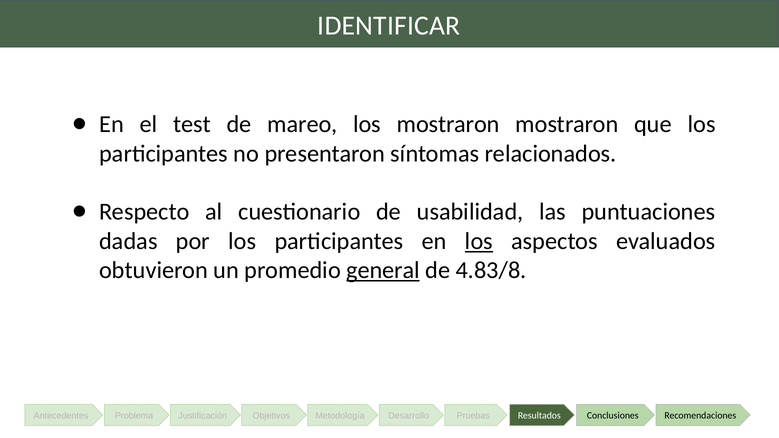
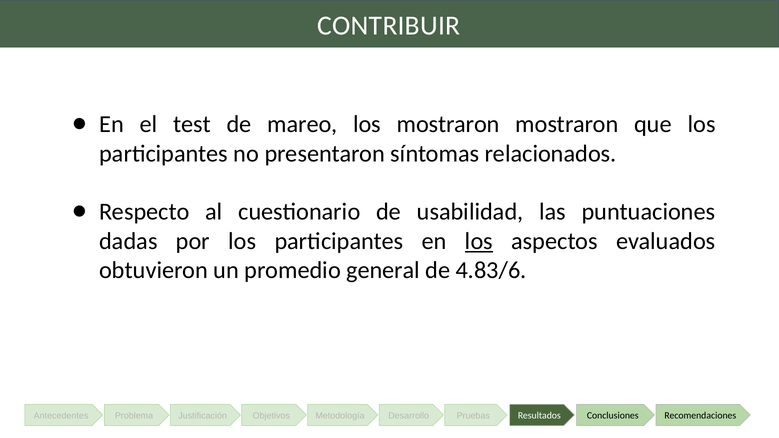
IDENTIFICAR: IDENTIFICAR -> CONTRIBUIR
general underline: present -> none
4.83/8: 4.83/8 -> 4.83/6
